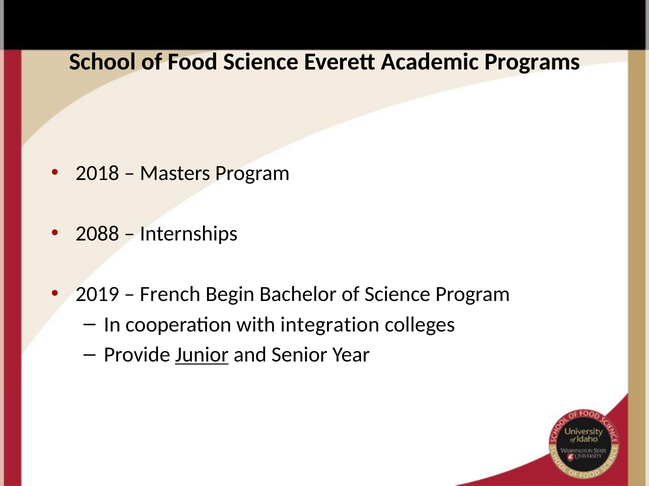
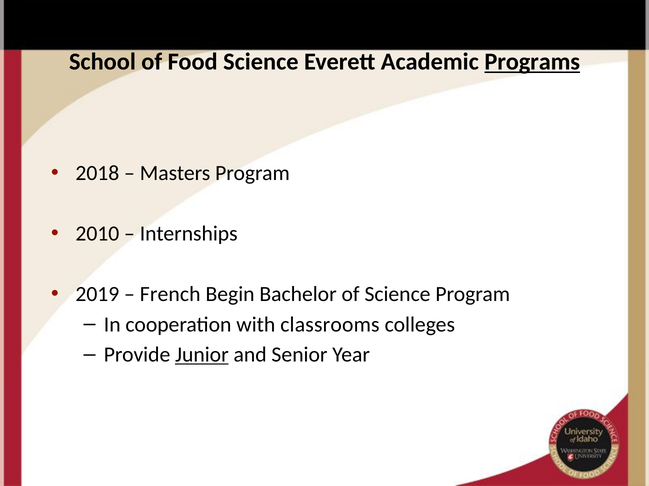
Programs underline: none -> present
2088: 2088 -> 2010
integration: integration -> classrooms
